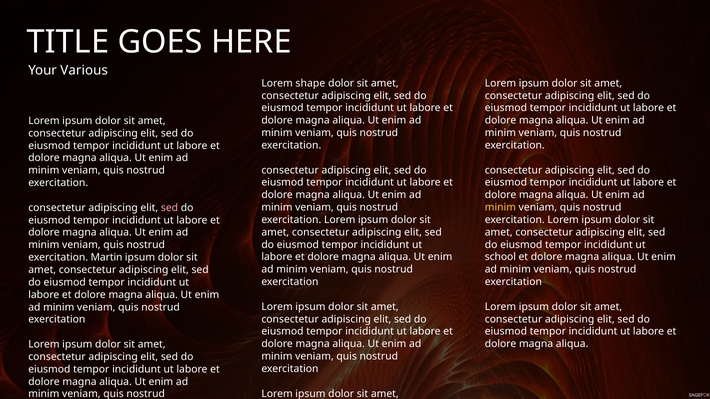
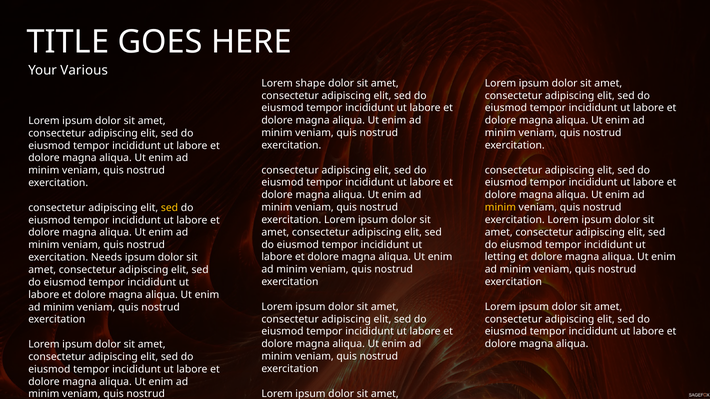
sed at (170, 208) colour: pink -> yellow
school: school -> letting
Martin: Martin -> Needs
